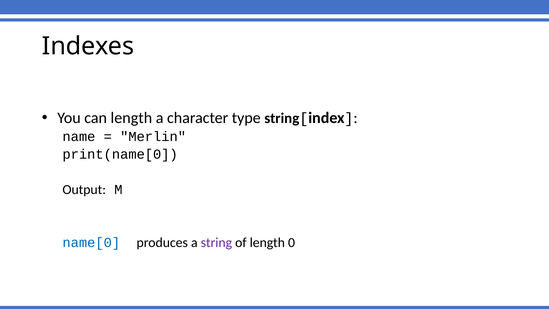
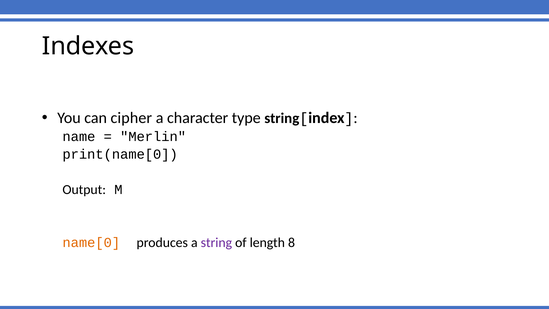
can length: length -> cipher
name[0 colour: blue -> orange
0: 0 -> 8
